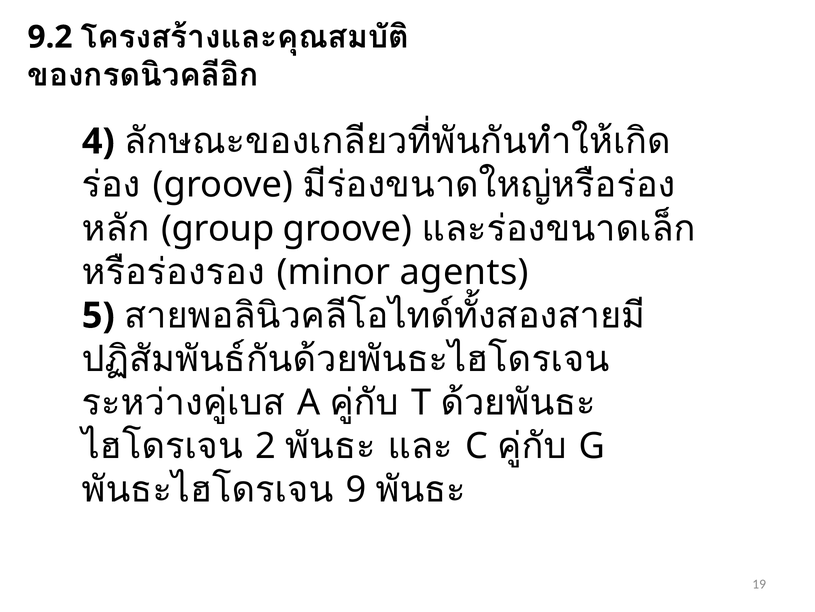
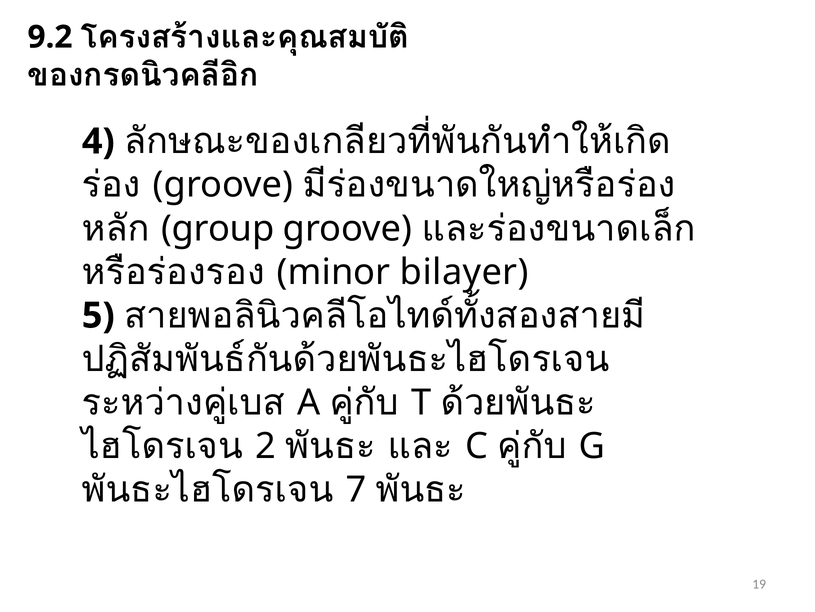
agents: agents -> bilayer
9: 9 -> 7
